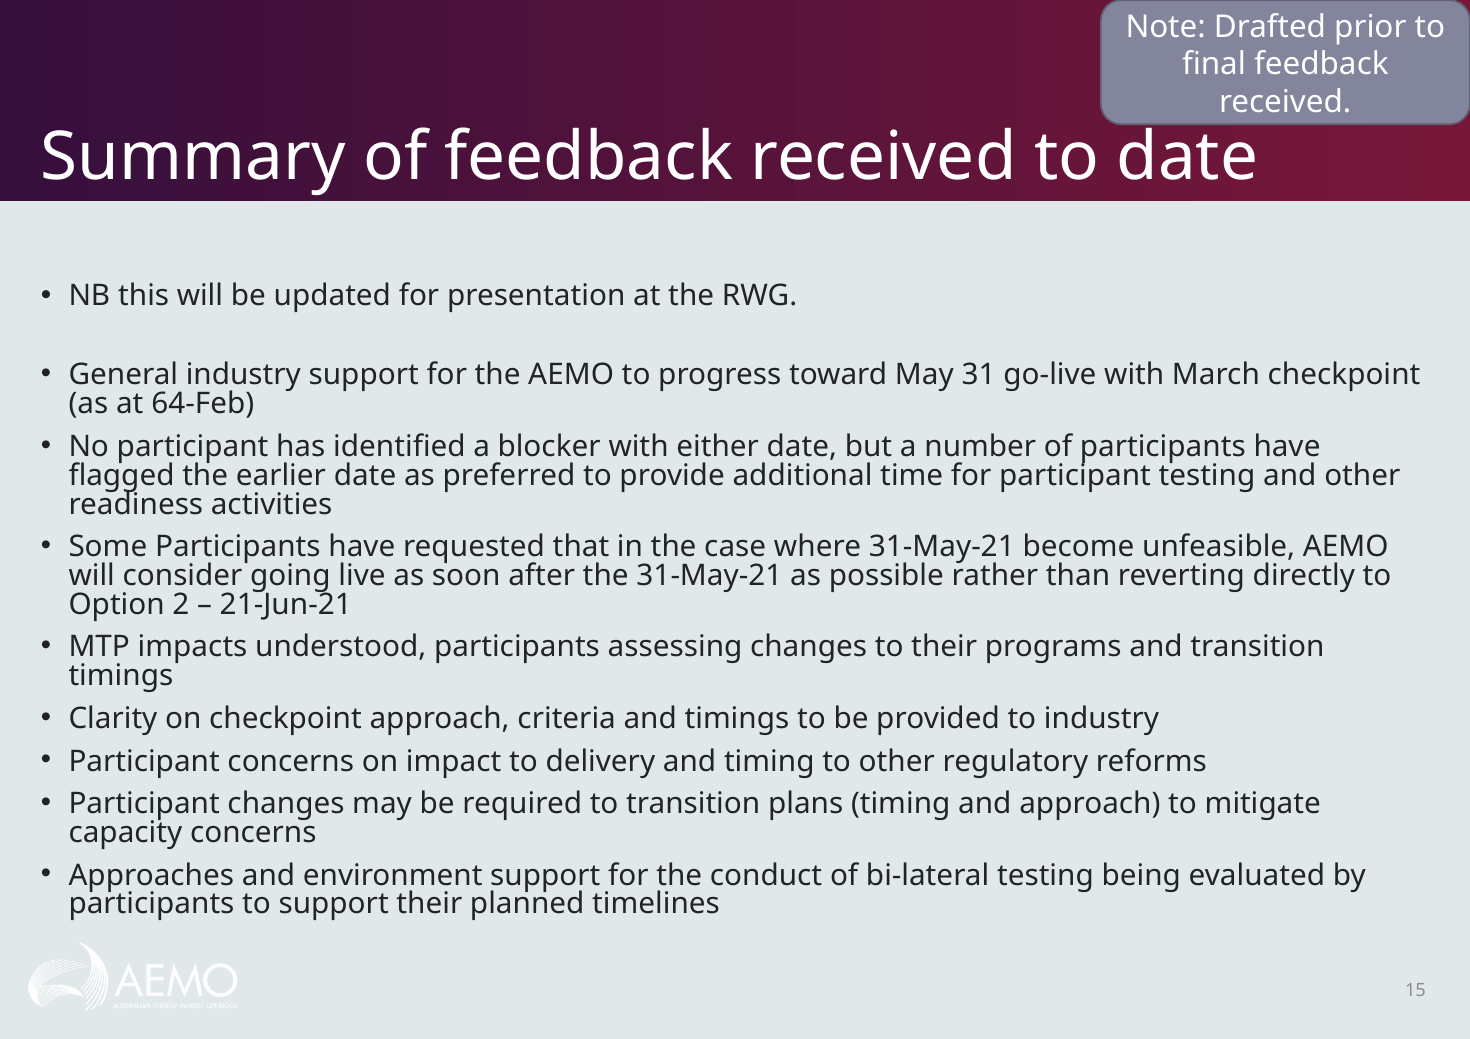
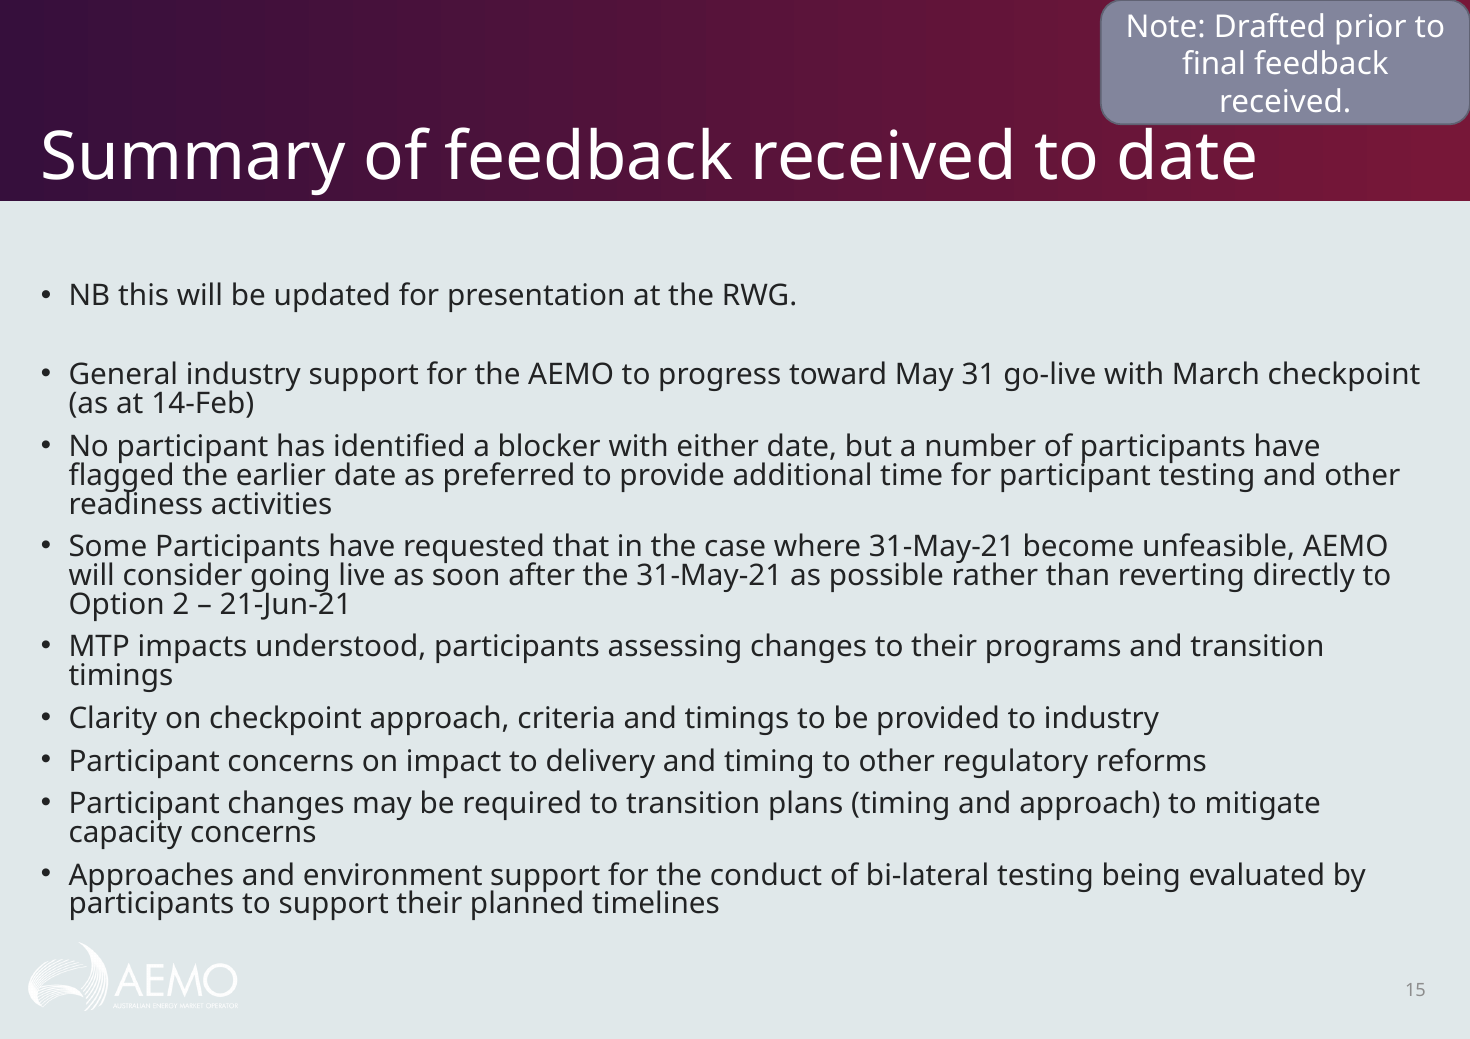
64-Feb: 64-Feb -> 14-Feb
